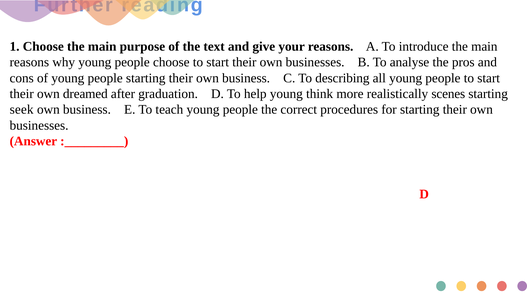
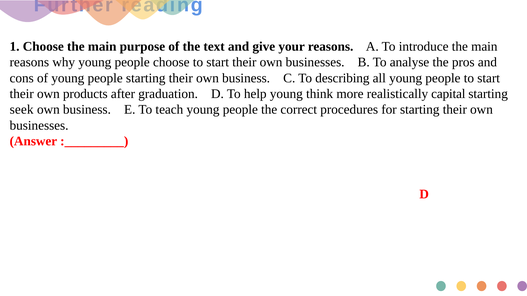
dreamed: dreamed -> products
scenes: scenes -> capital
